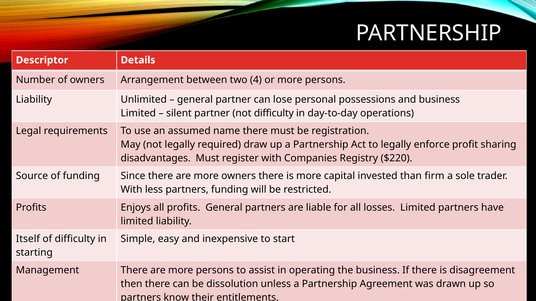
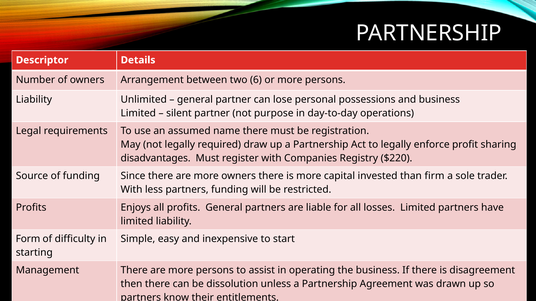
4: 4 -> 6
not difficulty: difficulty -> purpose
Itself: Itself -> Form
